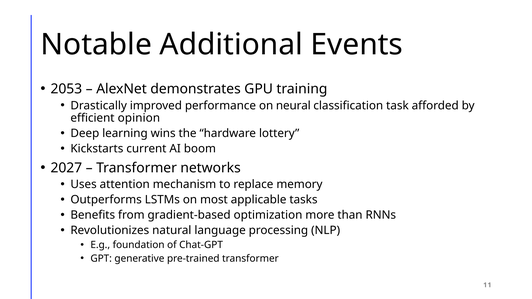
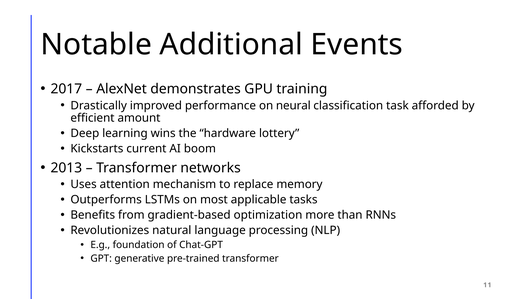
2053: 2053 -> 2017
opinion: opinion -> amount
2027: 2027 -> 2013
